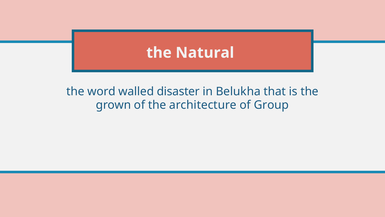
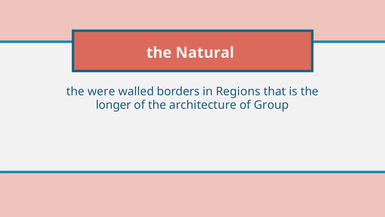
word: word -> were
disaster: disaster -> borders
Belukha: Belukha -> Regions
grown: grown -> longer
